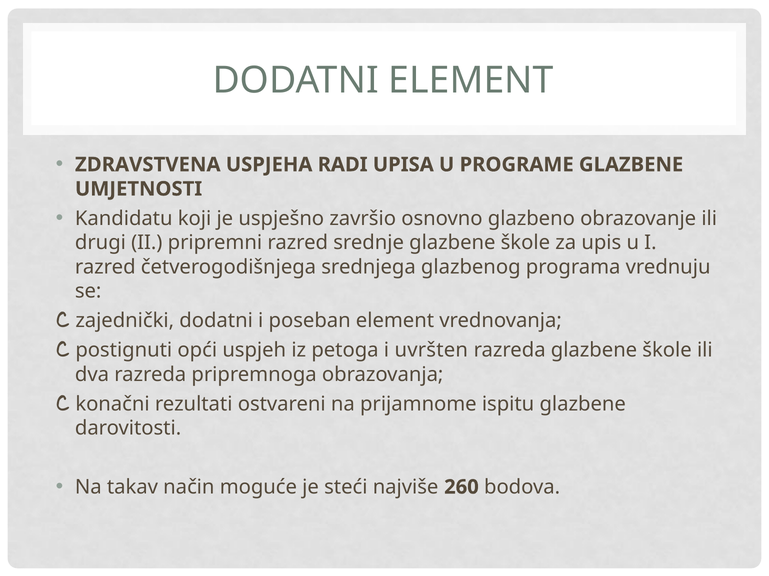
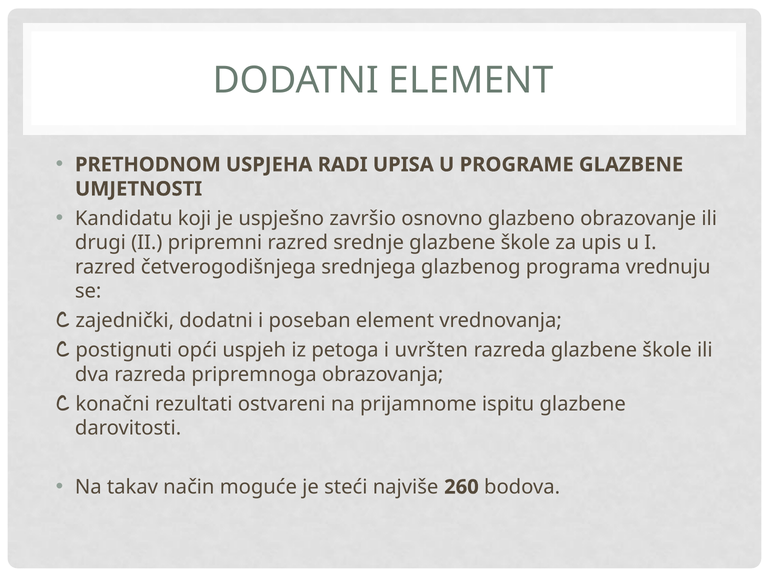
ZDRAVSTVENA: ZDRAVSTVENA -> PRETHODNOM
